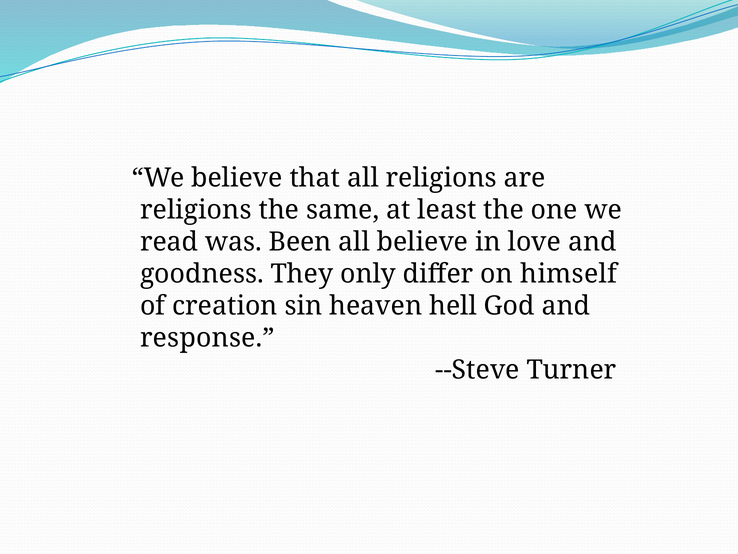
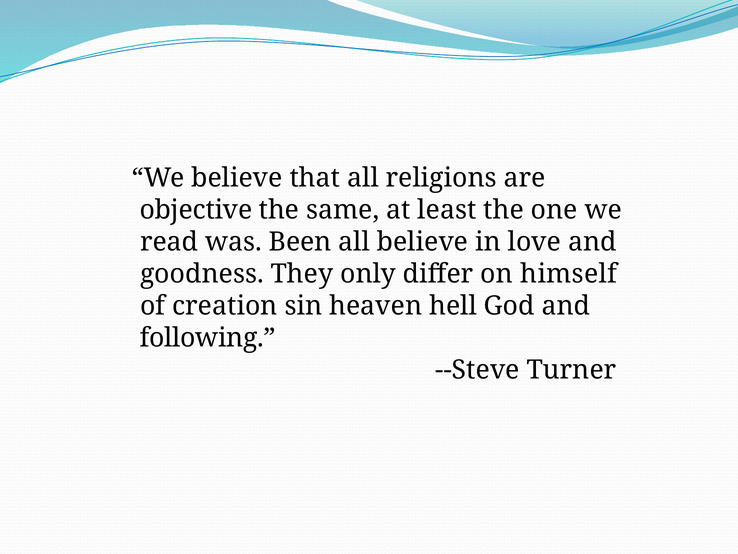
religions at (196, 210): religions -> objective
response: response -> following
